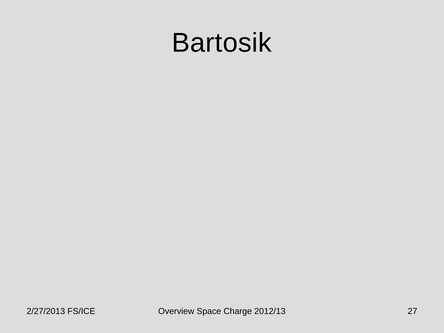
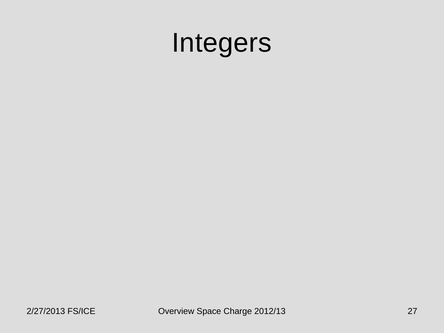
Bartosik: Bartosik -> Integers
